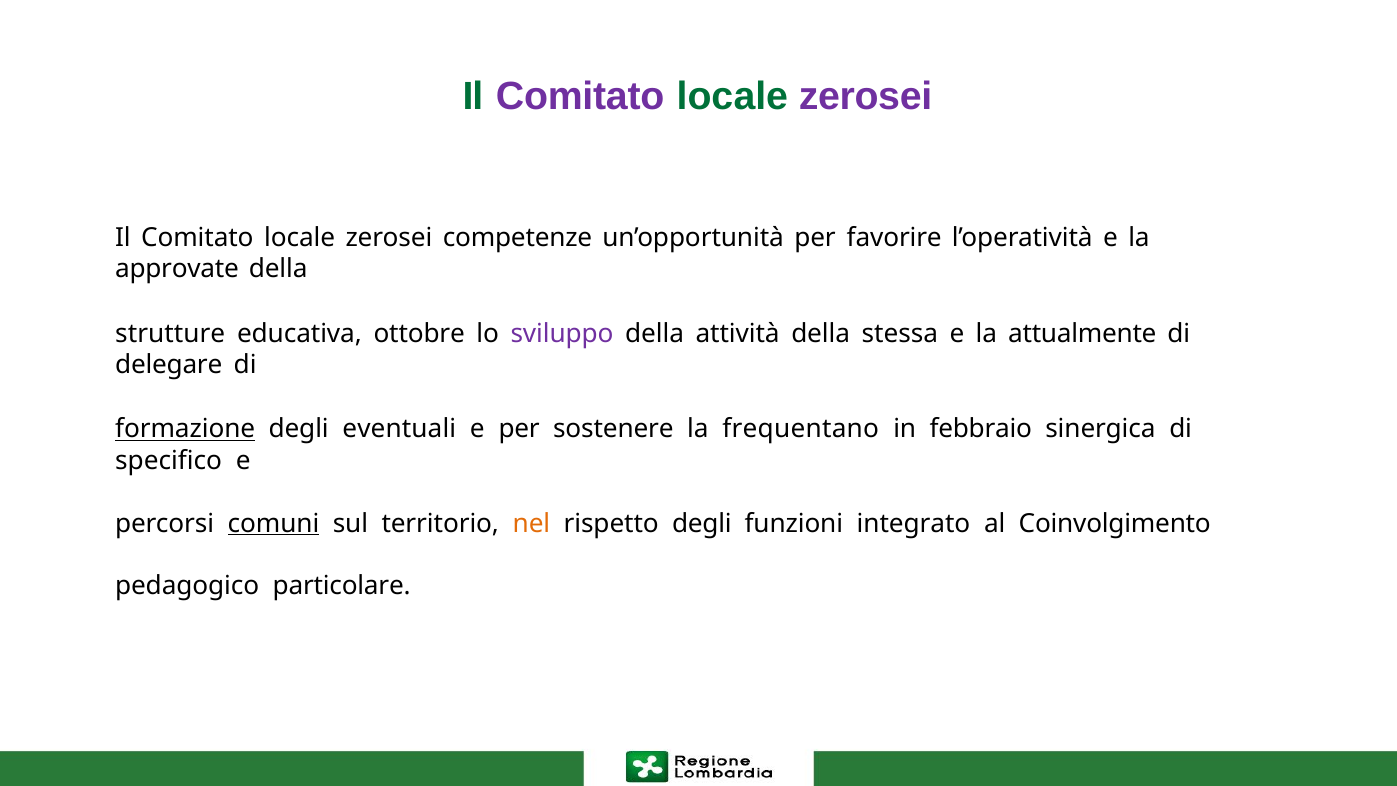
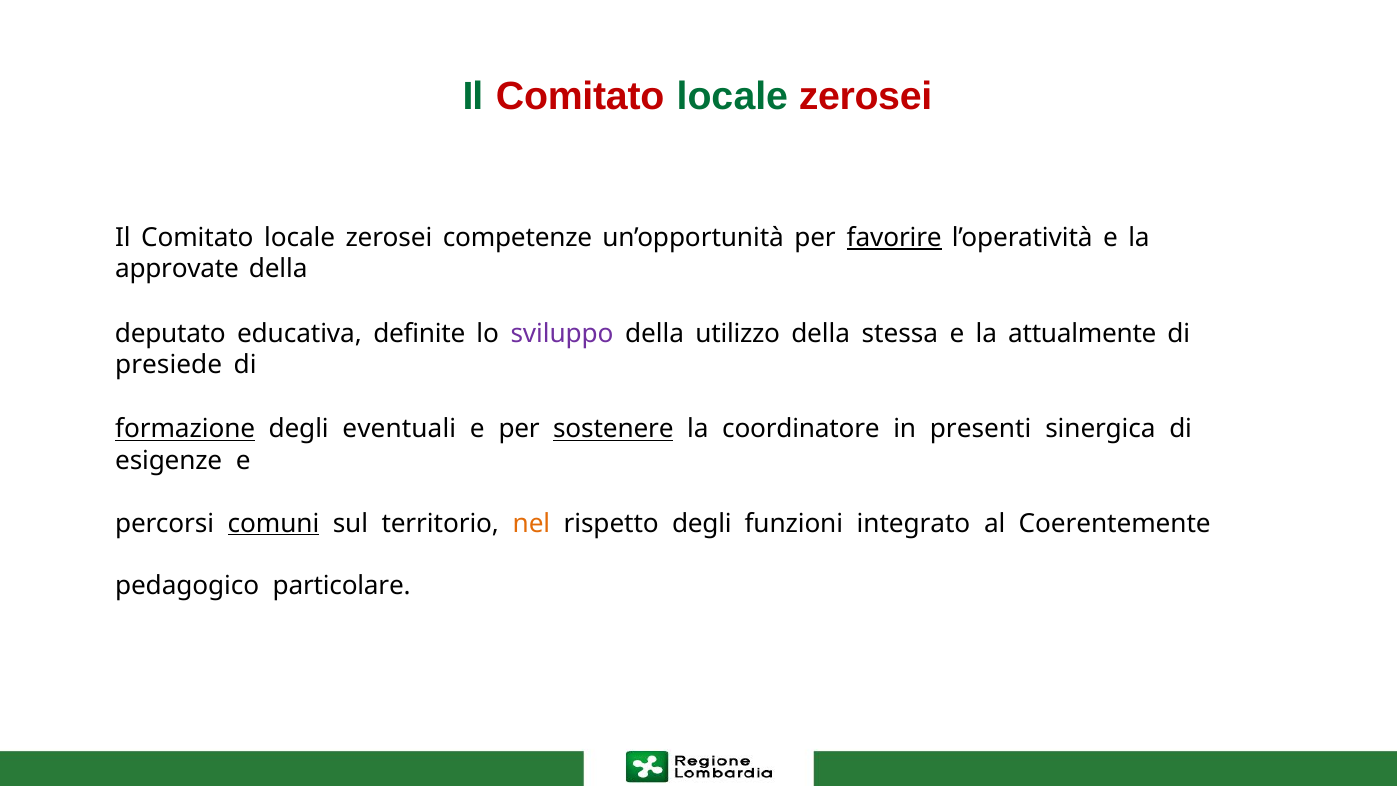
Comitato at (580, 96) colour: purple -> red
zerosei at (865, 96) colour: purple -> red
favorire underline: none -> present
strutture: strutture -> deputato
ottobre: ottobre -> definite
attività: attività -> utilizzo
delegare: delegare -> presiede
sostenere underline: none -> present
frequentano: frequentano -> coordinatore
febbraio: febbraio -> presenti
specifico: specifico -> esigenze
Coinvolgimento: Coinvolgimento -> Coerentemente
